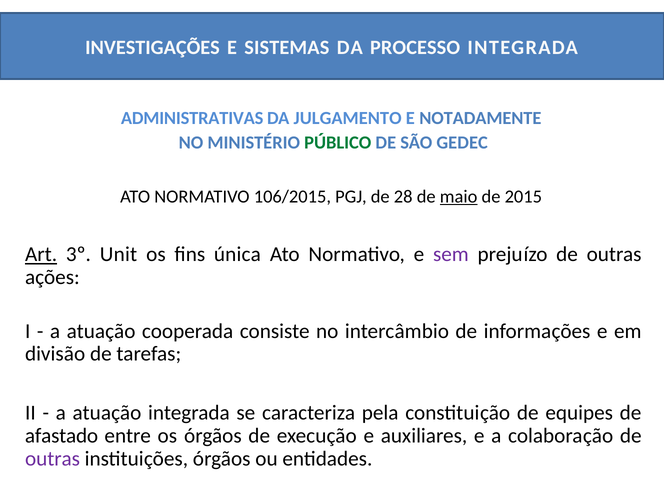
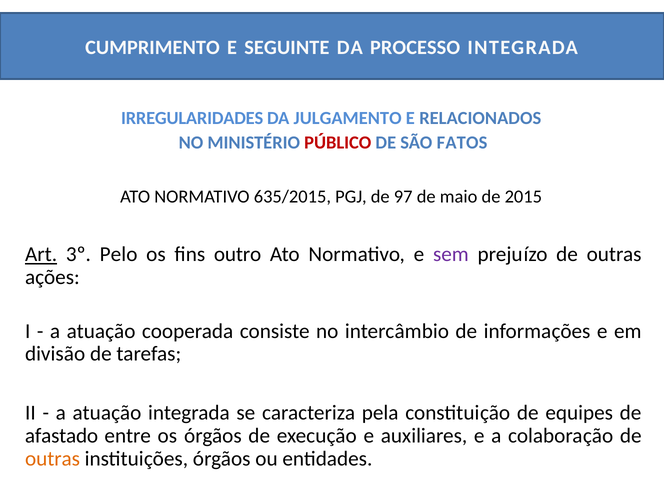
INVESTIGAÇÕES: INVESTIGAÇÕES -> CUMPRIMENTO
SISTEMAS: SISTEMAS -> SEGUINTE
ADMINISTRATIVAS: ADMINISTRATIVAS -> IRREGULARIDADES
NOTADAMENTE: NOTADAMENTE -> RELACIONADOS
PÚBLICO colour: green -> red
GEDEC: GEDEC -> FATOS
106/2015: 106/2015 -> 635/2015
28: 28 -> 97
maio underline: present -> none
Unit: Unit -> Pelo
única: única -> outro
outras at (53, 459) colour: purple -> orange
